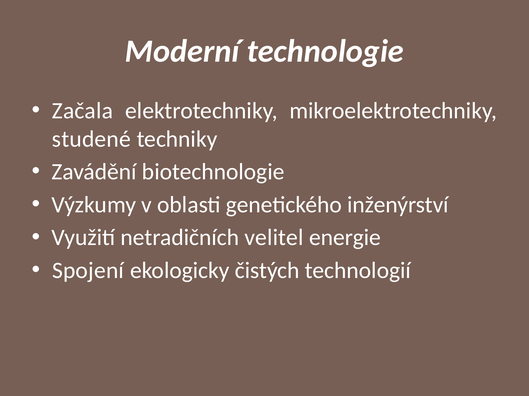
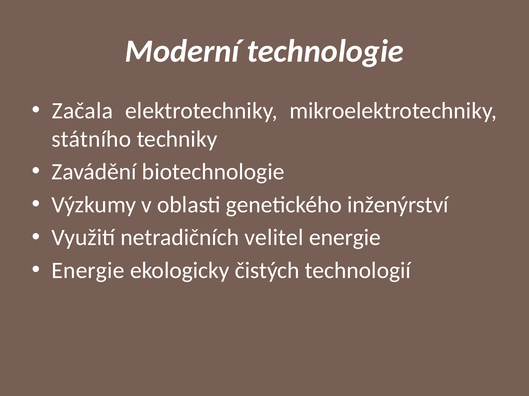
studené: studené -> státního
Spojení at (88, 271): Spojení -> Energie
